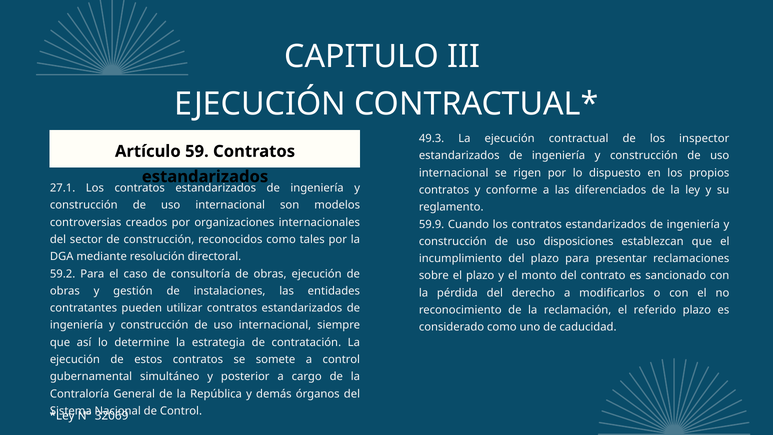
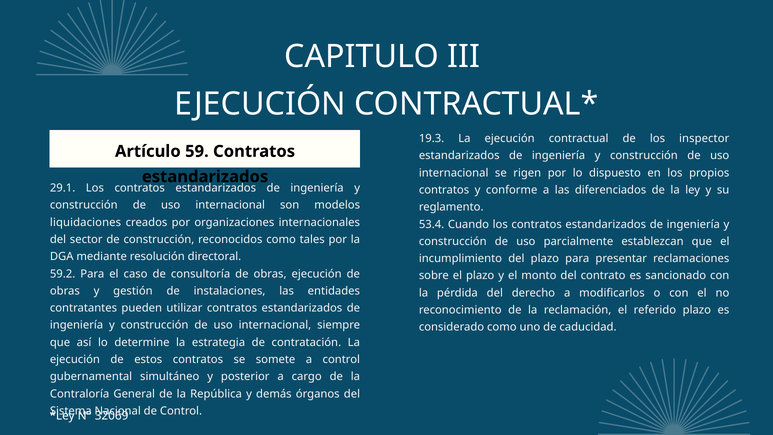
49.3: 49.3 -> 19.3
27.1: 27.1 -> 29.1
controversias: controversias -> liquidaciones
59.9: 59.9 -> 53.4
disposiciones: disposiciones -> parcialmente
